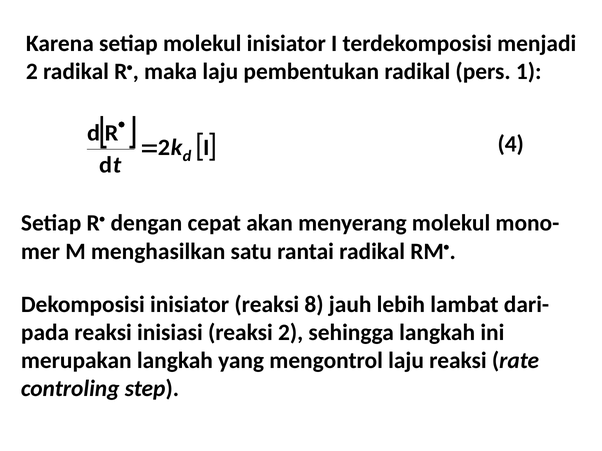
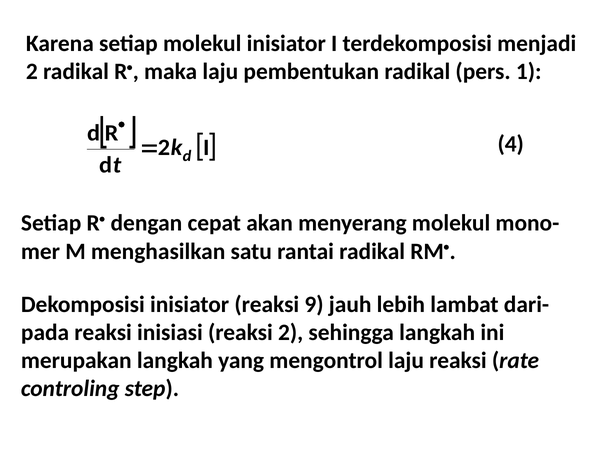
8: 8 -> 9
